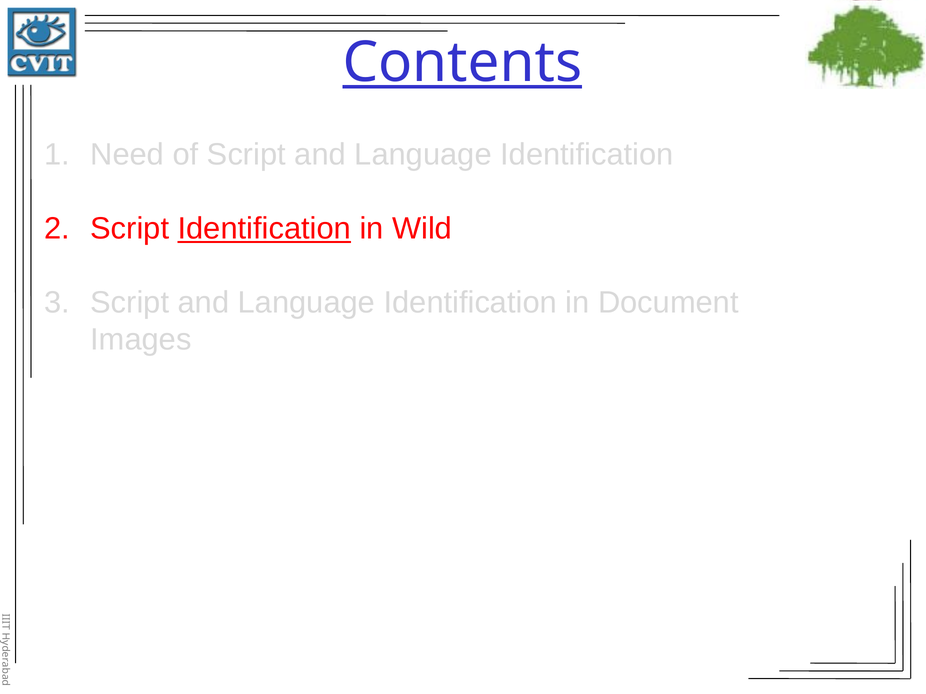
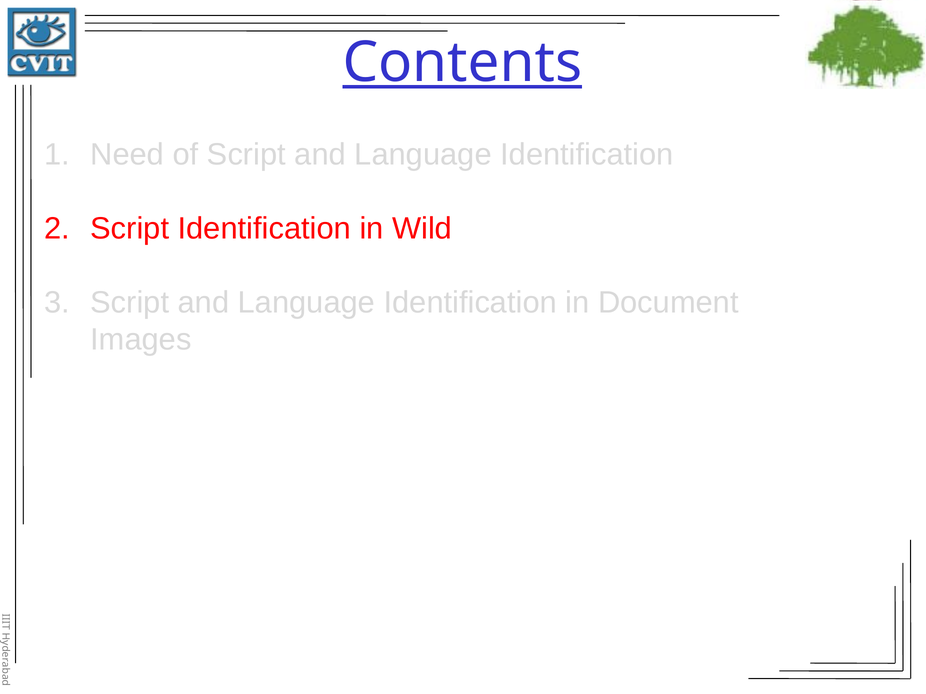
Identification at (264, 229) underline: present -> none
